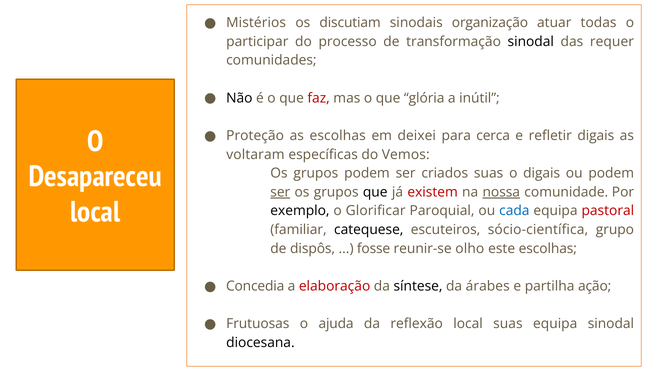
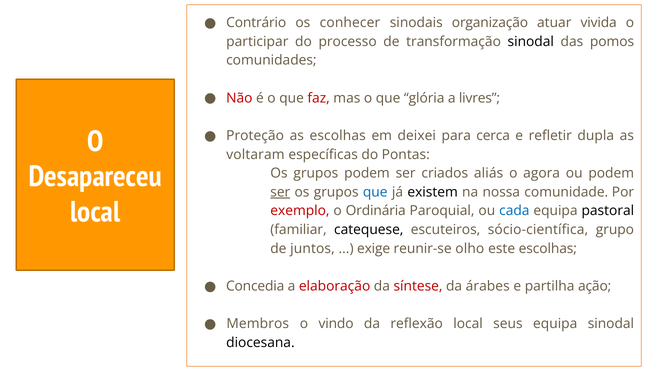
Mistérios: Mistérios -> Contrário
discutiam: discutiam -> conhecer
todas: todas -> vivida
requer: requer -> pomos
Não colour: black -> red
inútil: inútil -> livres
refletir digais: digais -> dupla
Vemos: Vemos -> Pontas
criados suas: suas -> aliás
o digais: digais -> agora
que at (375, 192) colour: black -> blue
existem colour: red -> black
nossa underline: present -> none
exemplo colour: black -> red
Glorificar: Glorificar -> Ordinária
pastoral colour: red -> black
dispôs: dispôs -> juntos
fosse: fosse -> exige
síntese colour: black -> red
Frutuosas: Frutuosas -> Membros
ajuda: ajuda -> vindo
local suas: suas -> seus
